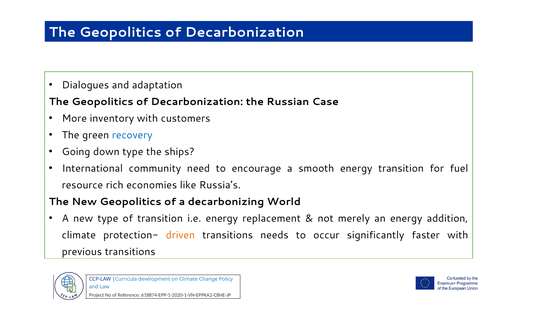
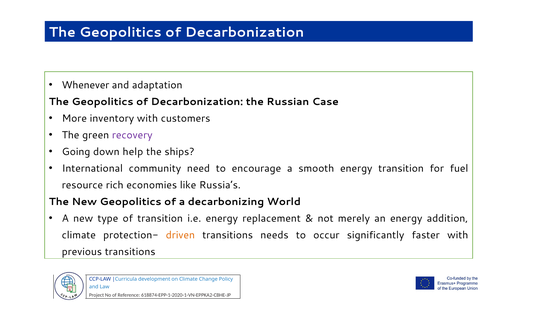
Dialogues: Dialogues -> Whenever
recovery colour: blue -> purple
down type: type -> help
